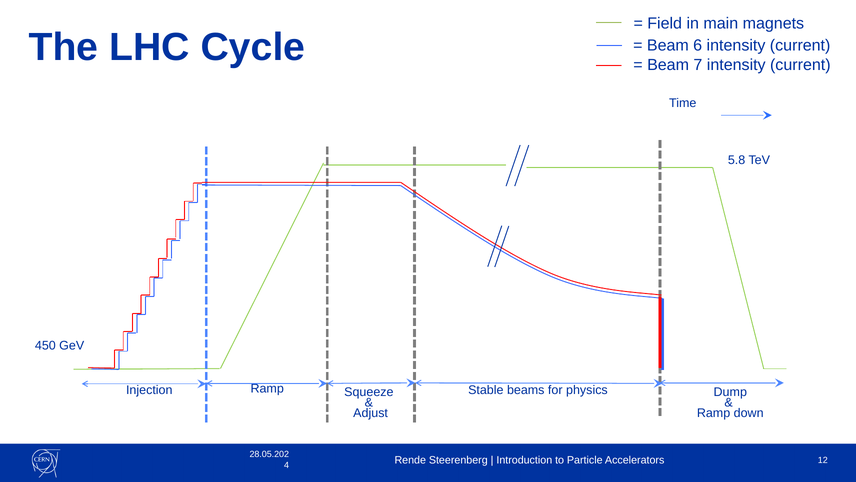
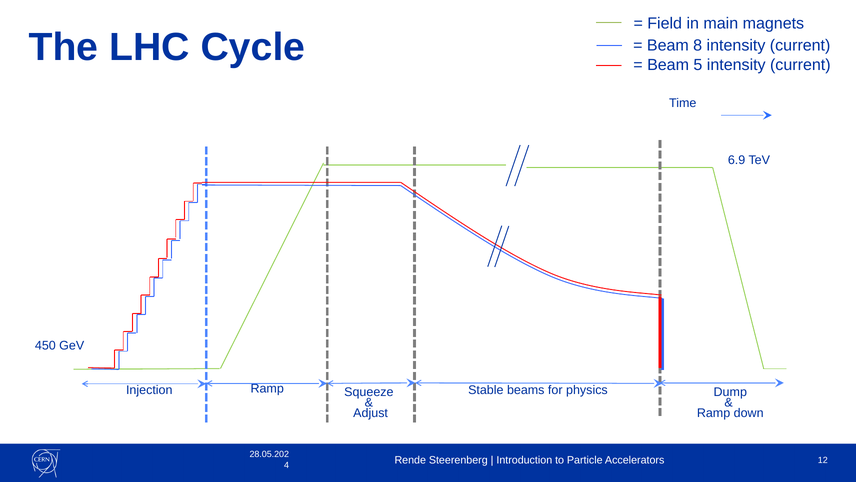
6: 6 -> 8
7: 7 -> 5
5.8: 5.8 -> 6.9
